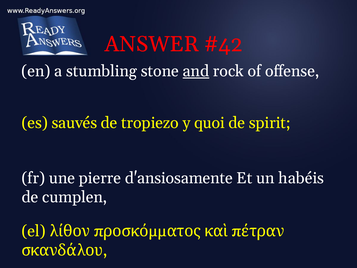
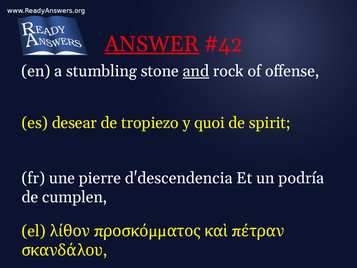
ANSWER underline: none -> present
sauvés: sauvés -> desear
d'ansiosamente: d'ansiosamente -> d'descendencia
habéis: habéis -> podría
